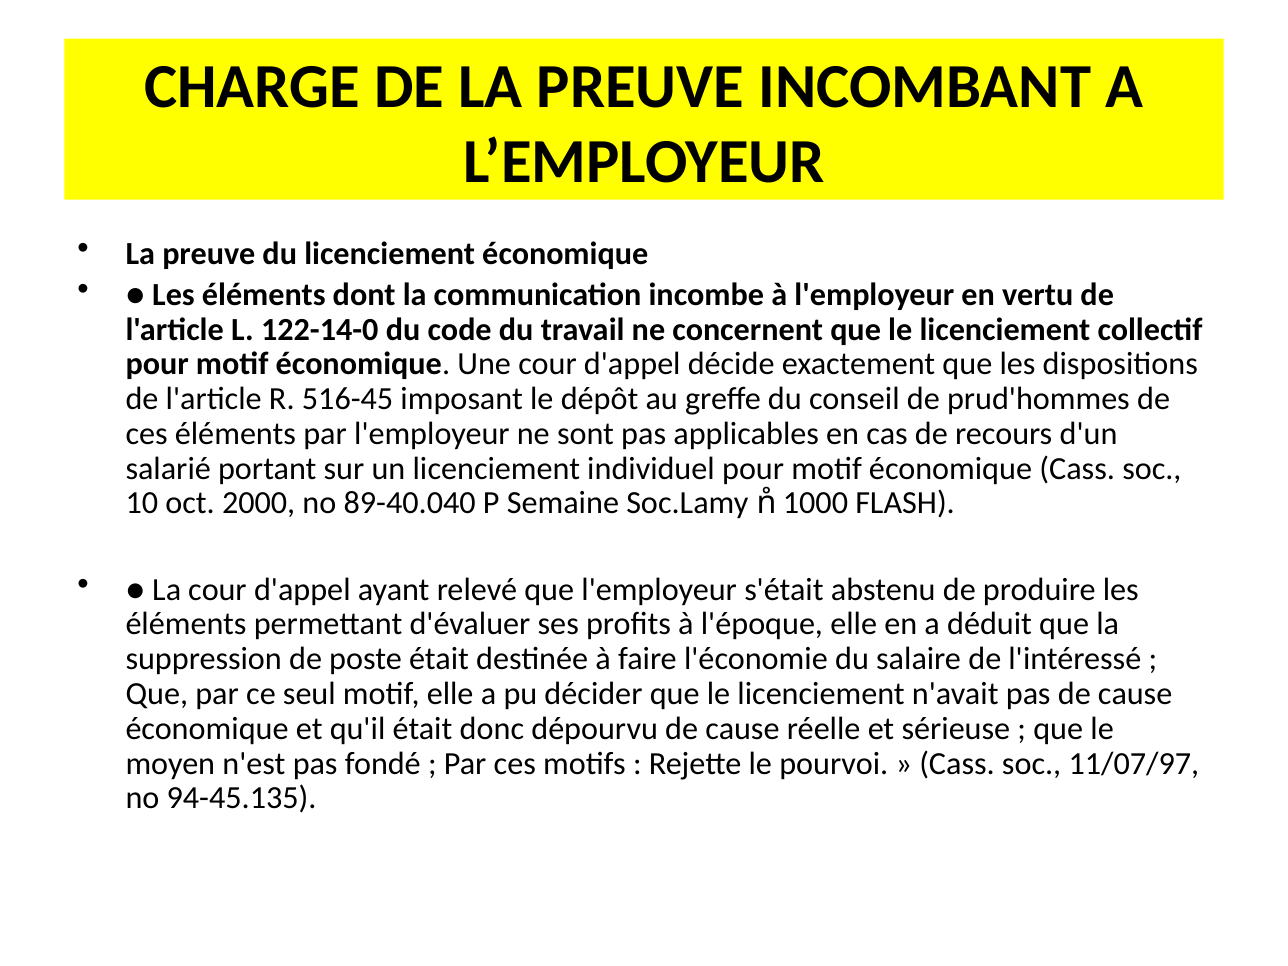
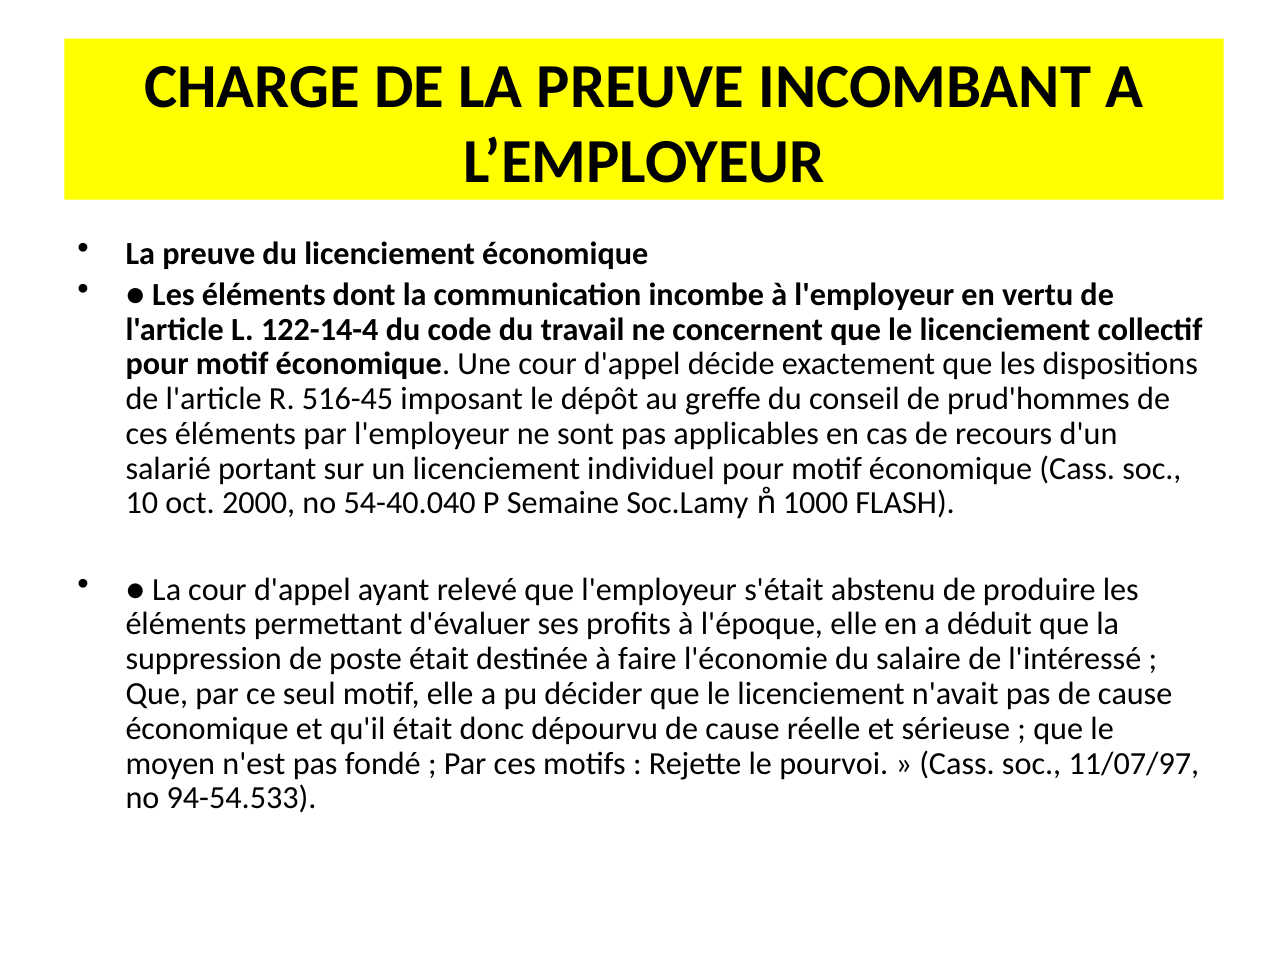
122-14-0: 122-14-0 -> 122-14-4
89-40.040: 89-40.040 -> 54-40.040
94-45.135: 94-45.135 -> 94-54.533
